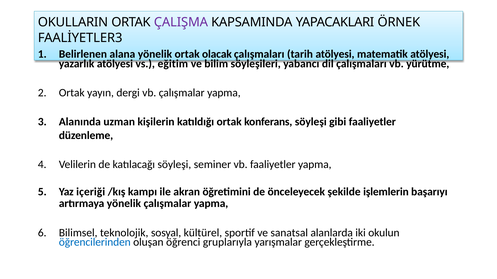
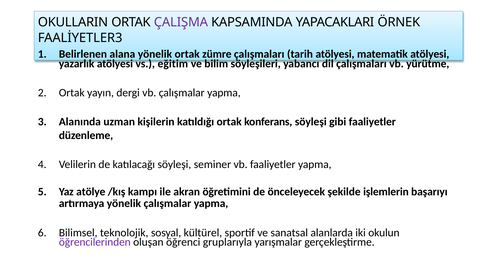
olacak: olacak -> zümre
içeriği: içeriği -> atölye
öğrencilerinden colour: blue -> purple
